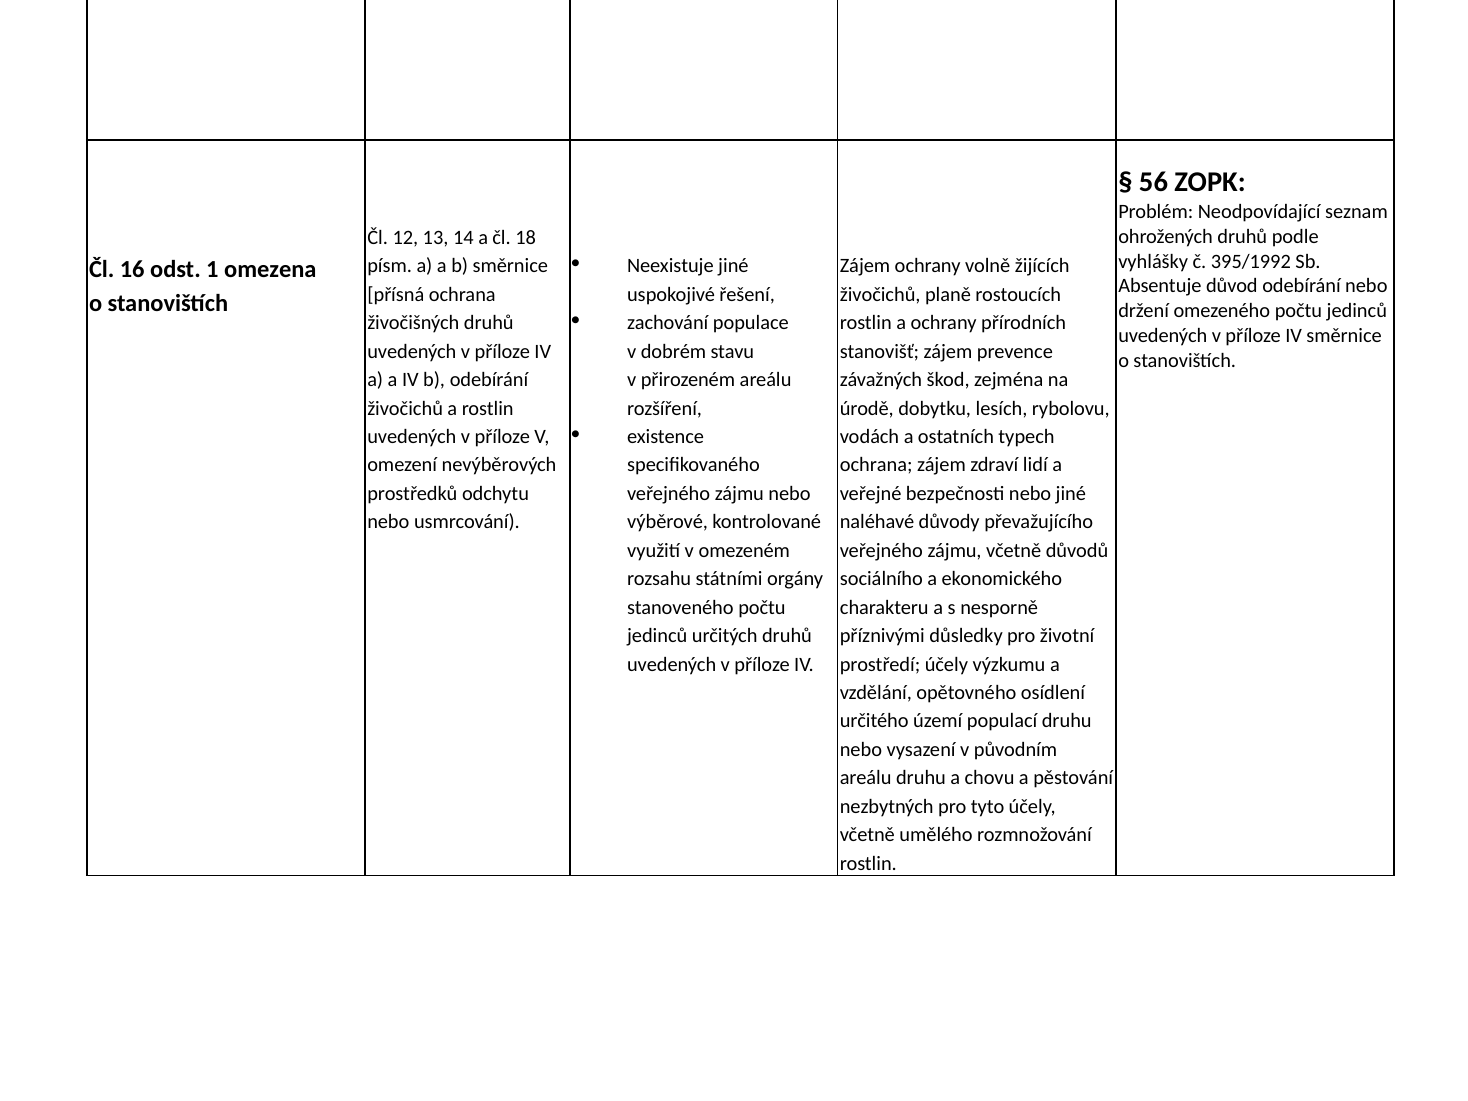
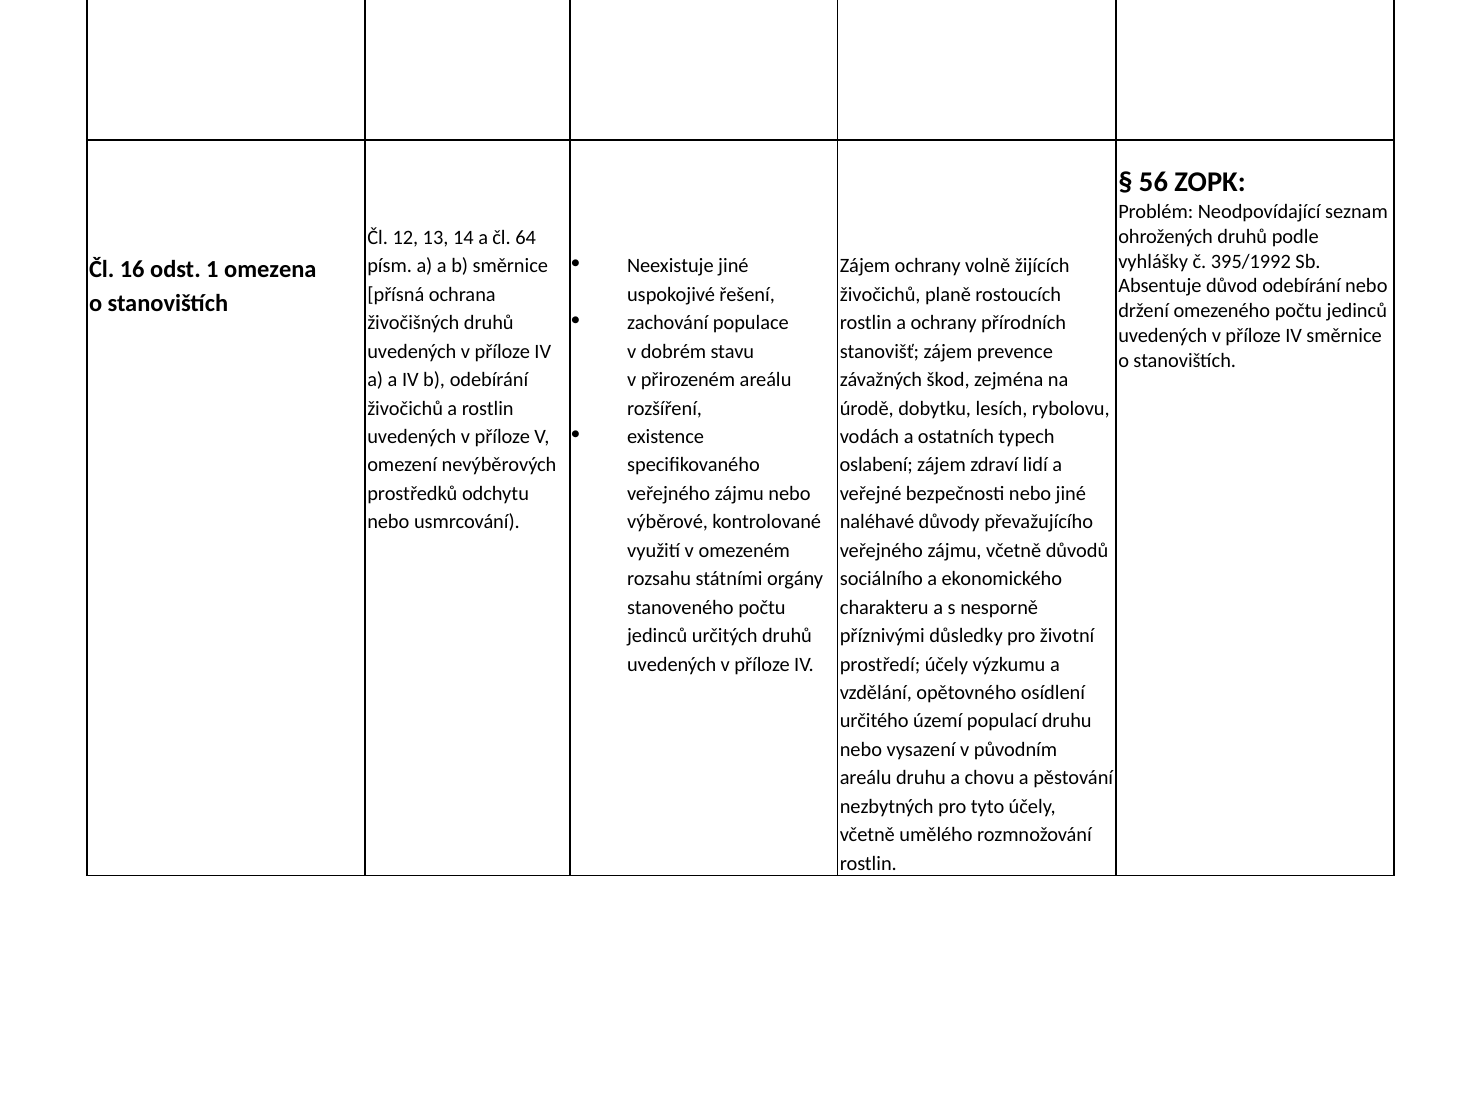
18: 18 -> 64
ochrana at (876, 465): ochrana -> oslabení
